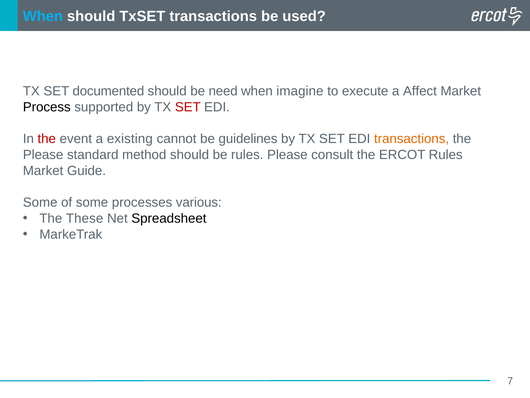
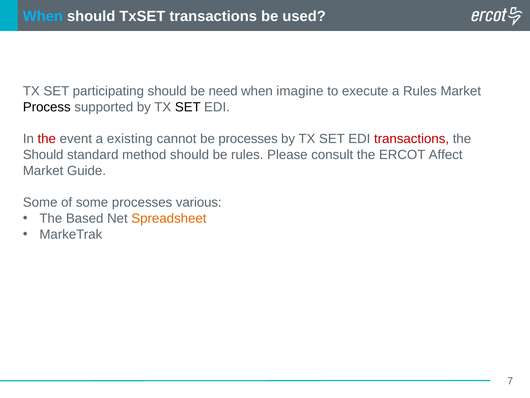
documented: documented -> participating
a Affect: Affect -> Rules
SET at (188, 107) colour: red -> black
be guidelines: guidelines -> processes
transactions at (412, 139) colour: orange -> red
Please at (43, 155): Please -> Should
ERCOT Rules: Rules -> Affect
These: These -> Based
Spreadsheet colour: black -> orange
